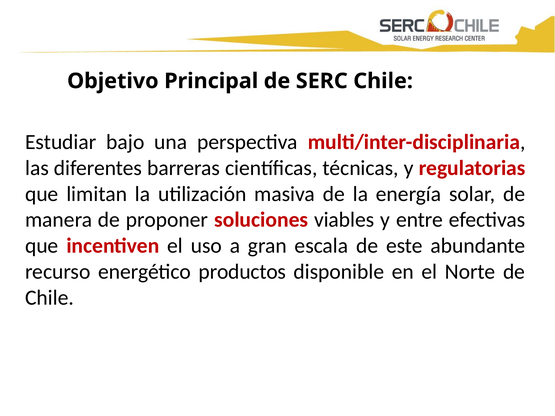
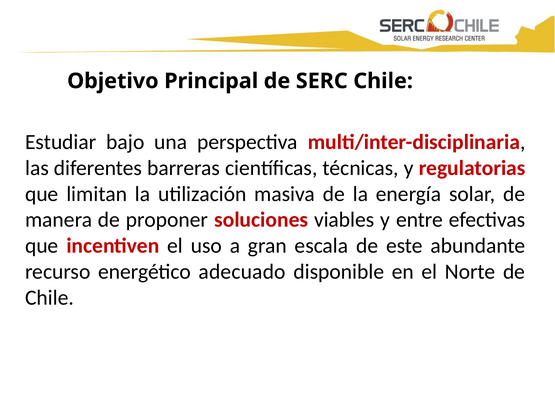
productos: productos -> adecuado
